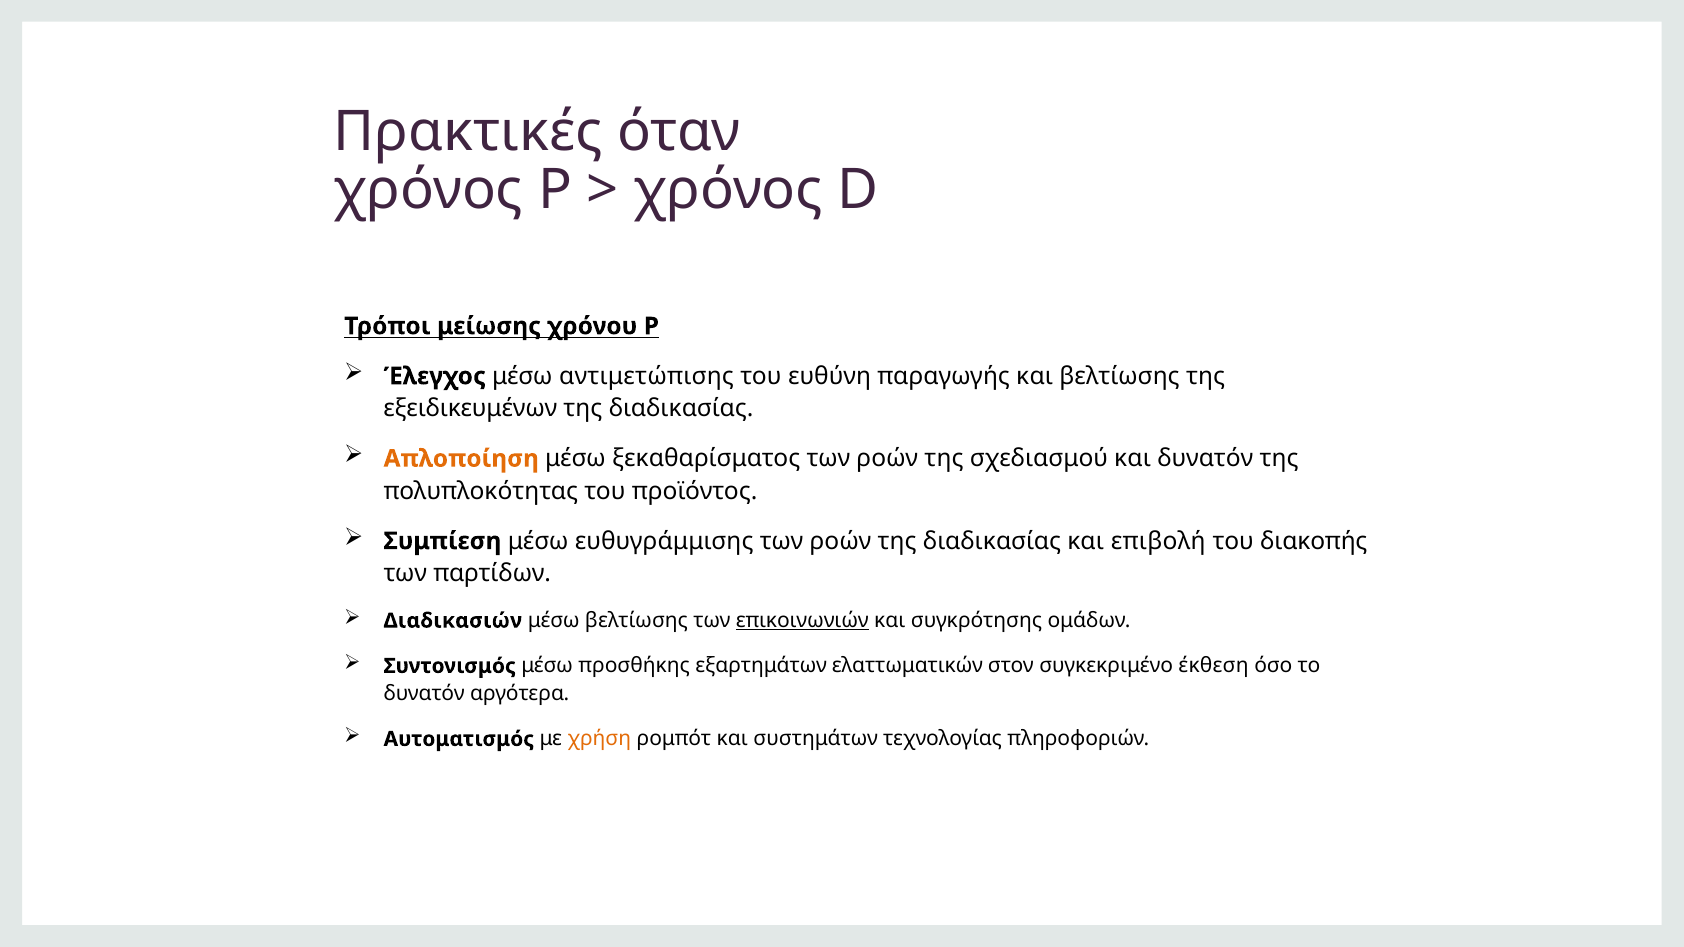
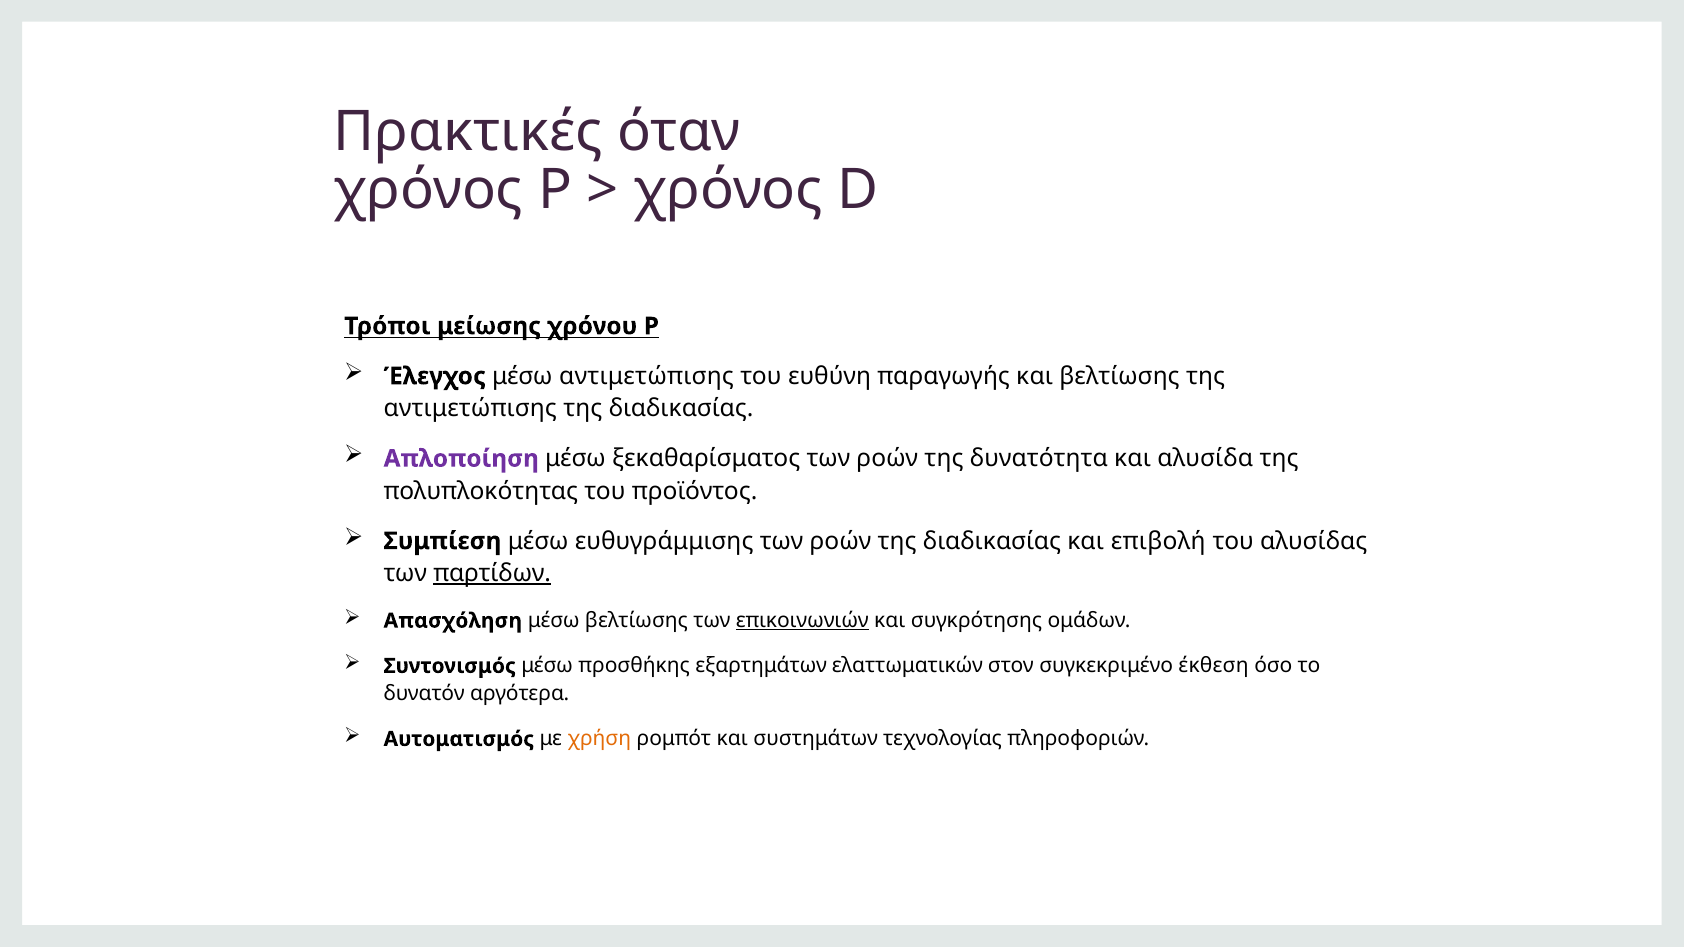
εξειδικευμένων at (470, 409): εξειδικευμένων -> αντιμετώπισης
Απλοποίηση colour: orange -> purple
σχεδιασμού: σχεδιασμού -> δυνατότητα
και δυνατόν: δυνατόν -> αλυσίδα
διακοπής: διακοπής -> αλυσίδας
παρτίδων underline: none -> present
Διαδικασιών: Διαδικασιών -> Απασχόληση
